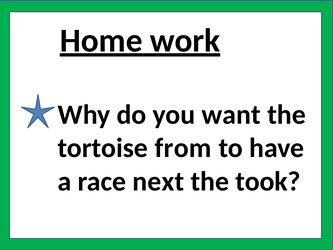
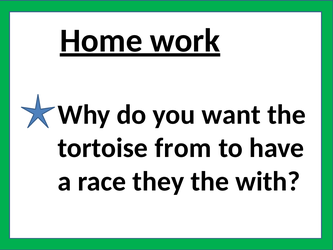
next: next -> they
took: took -> with
